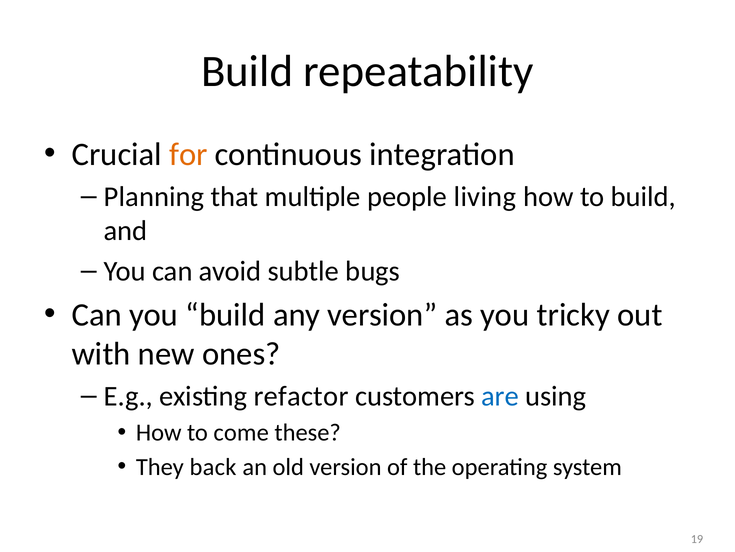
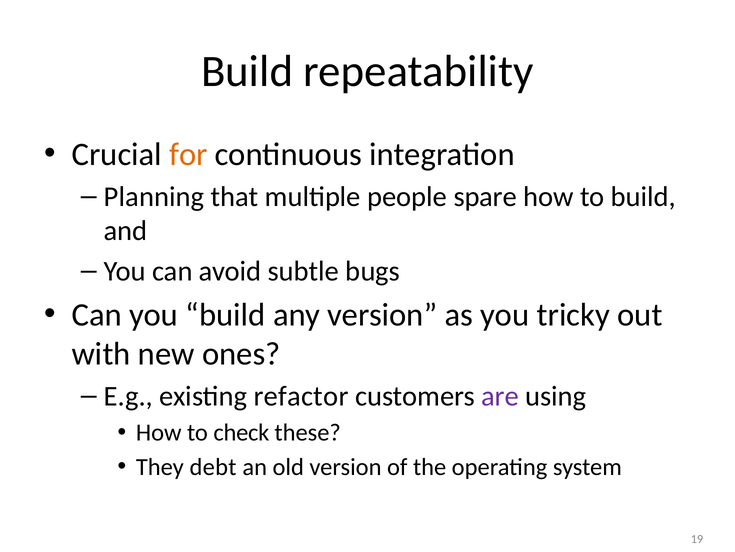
living: living -> spare
are colour: blue -> purple
come: come -> check
back: back -> debt
